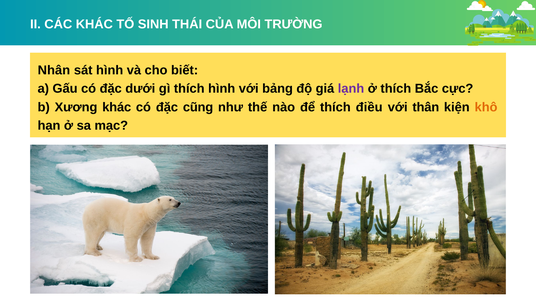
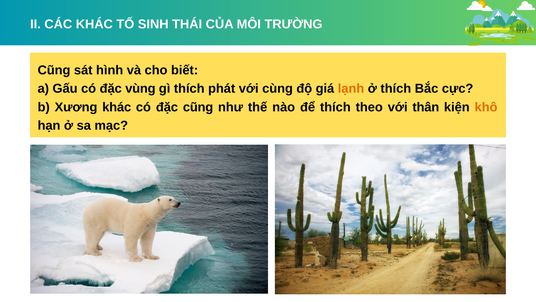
Nhân at (54, 70): Nhân -> Cũng
dưới: dưới -> vùng
thích hình: hình -> phát
bảng: bảng -> cùng
lạnh colour: purple -> orange
điều: điều -> theo
